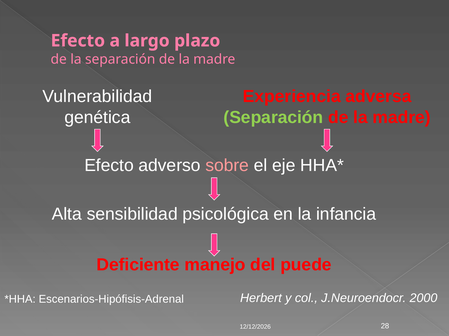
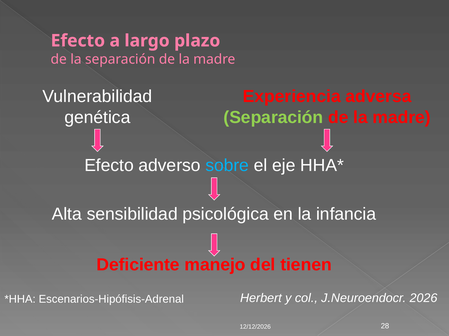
sobre colour: pink -> light blue
puede: puede -> tienen
2000: 2000 -> 2026
